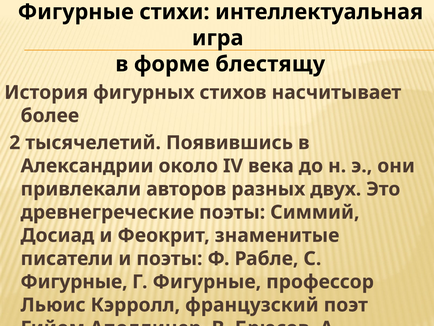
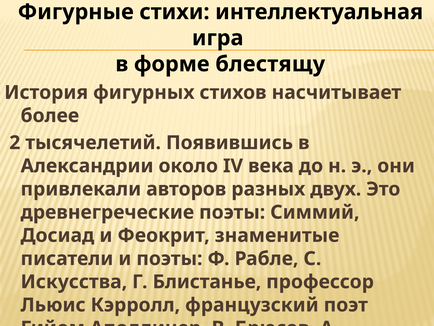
Фигурные at (74, 281): Фигурные -> Искусства
Г Фигурные: Фигурные -> Блистанье
